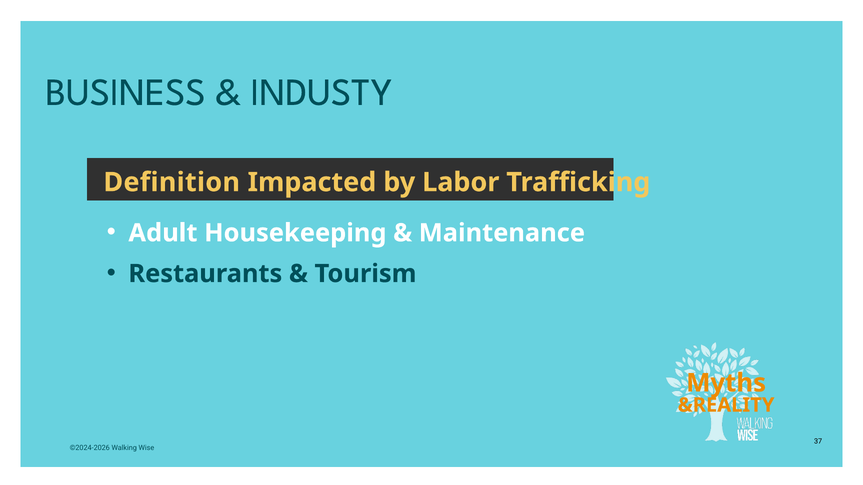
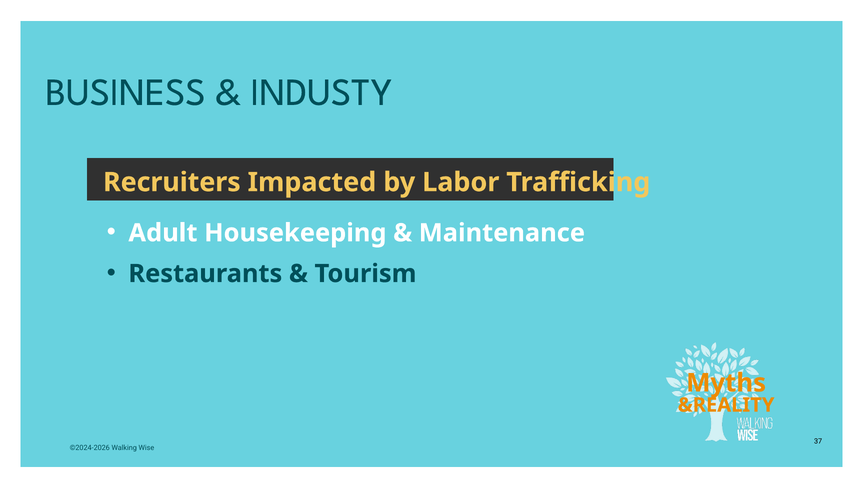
Definition: Definition -> Recruiters
